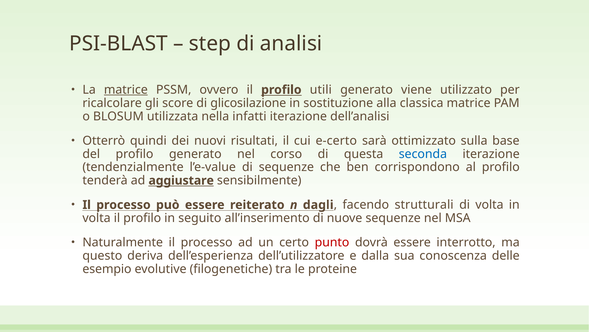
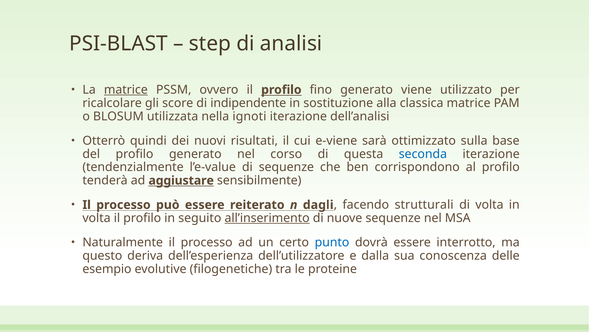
utili: utili -> fino
glicosilazione: glicosilazione -> indipendente
infatti: infatti -> ignoti
e-certo: e-certo -> e-viene
all’inserimento underline: none -> present
punto colour: red -> blue
